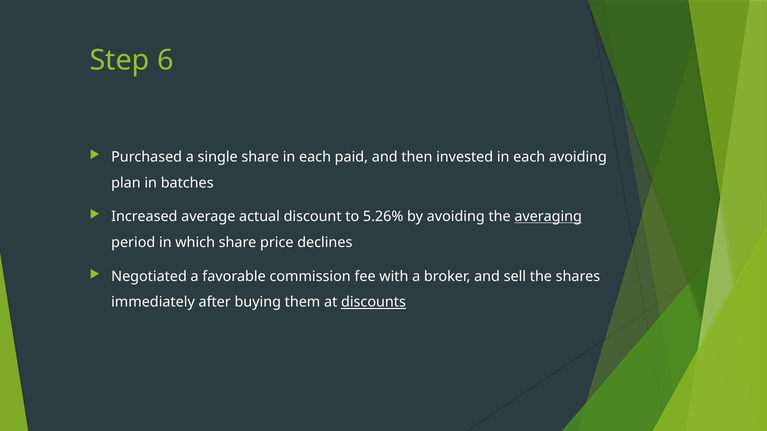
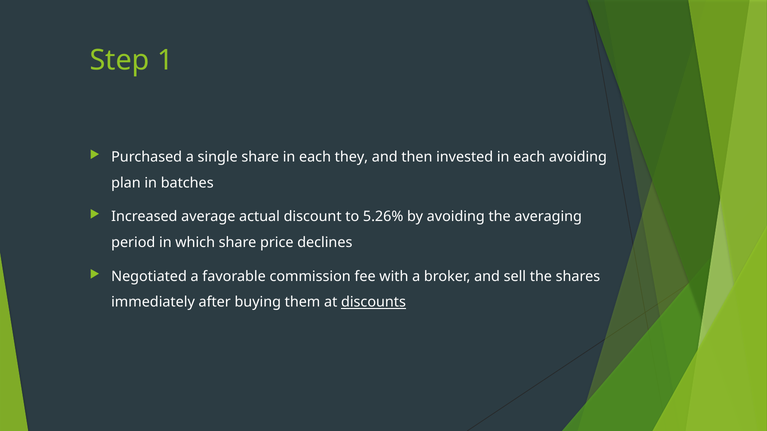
6: 6 -> 1
paid: paid -> they
averaging underline: present -> none
